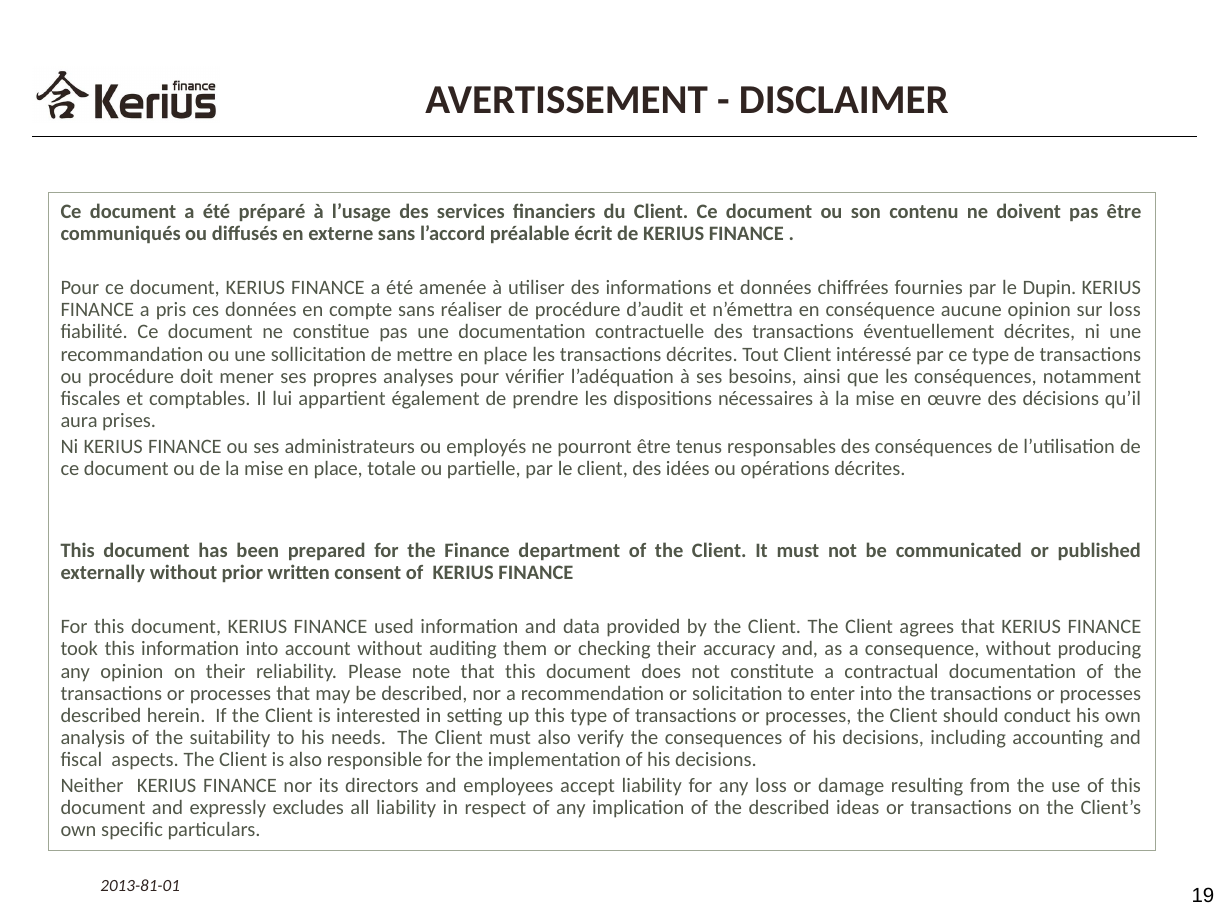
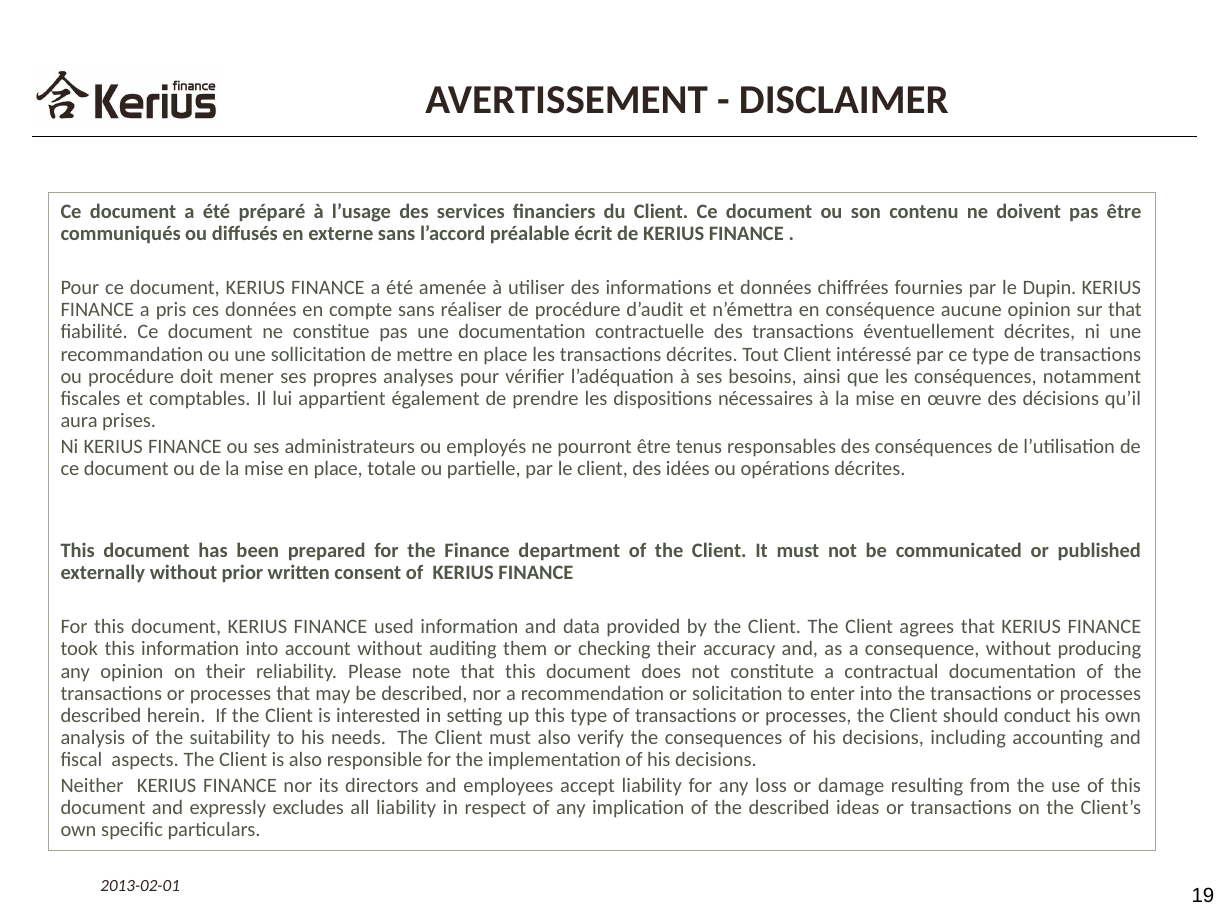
sur loss: loss -> that
2013-81-01: 2013-81-01 -> 2013-02-01
